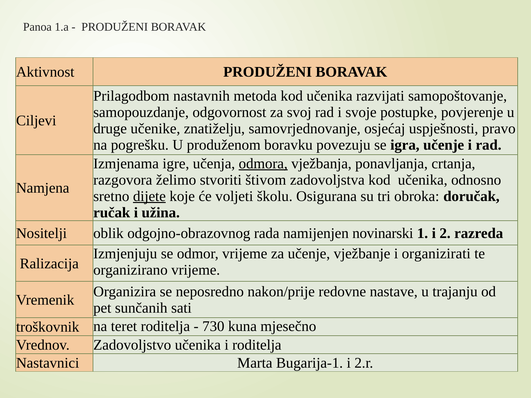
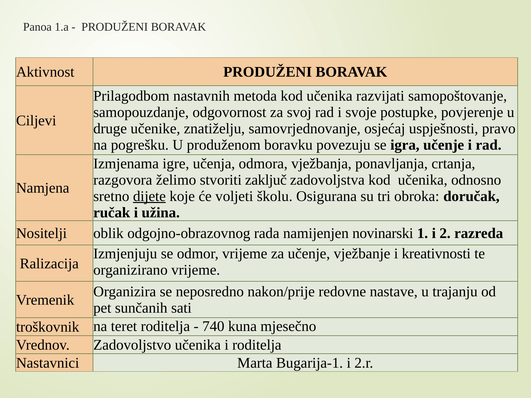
odmora underline: present -> none
štivom: štivom -> zaključ
organizirati: organizirati -> kreativnosti
730: 730 -> 740
